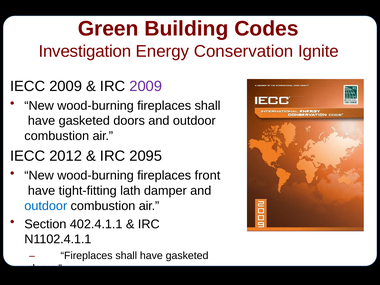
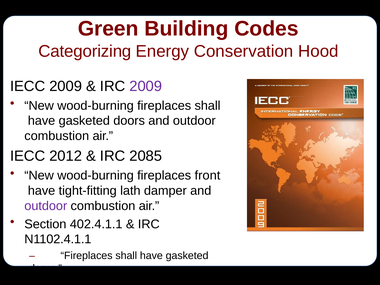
Investigation: Investigation -> Categorizing
Ignite: Ignite -> Hood
2095: 2095 -> 2085
outdoor at (46, 206) colour: blue -> purple
